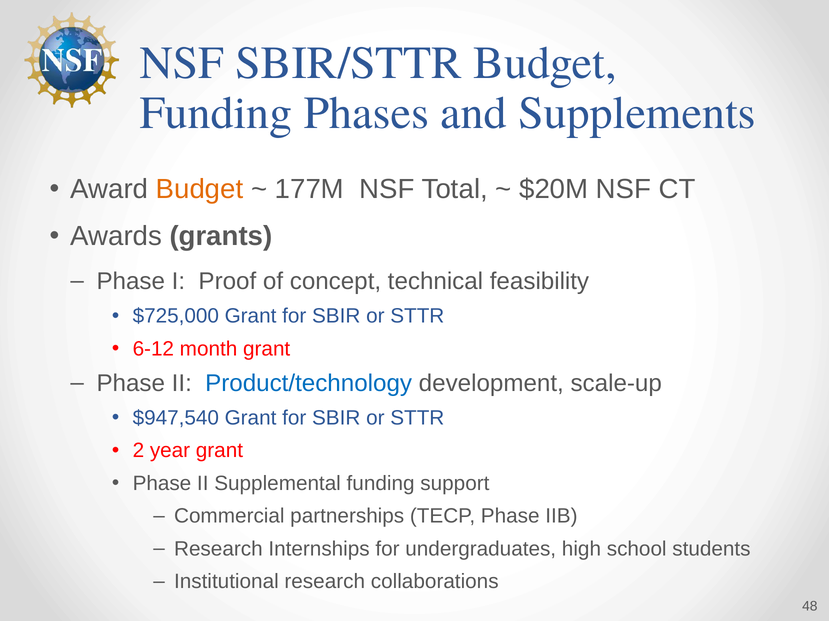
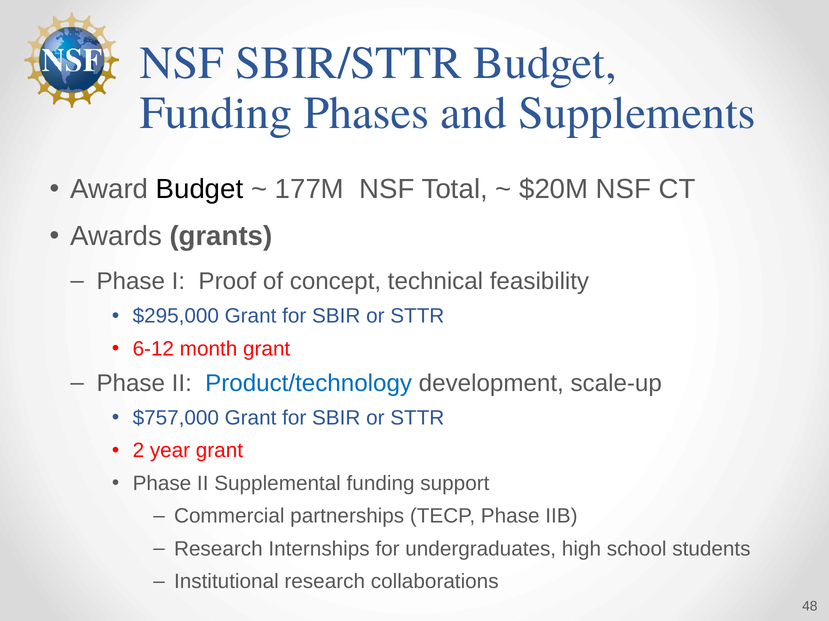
Budget at (200, 189) colour: orange -> black
$725,000: $725,000 -> $295,000
$947,540: $947,540 -> $757,000
